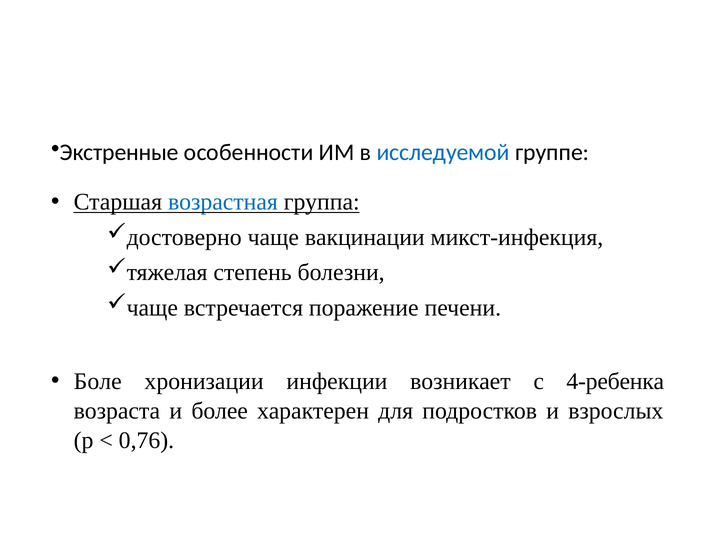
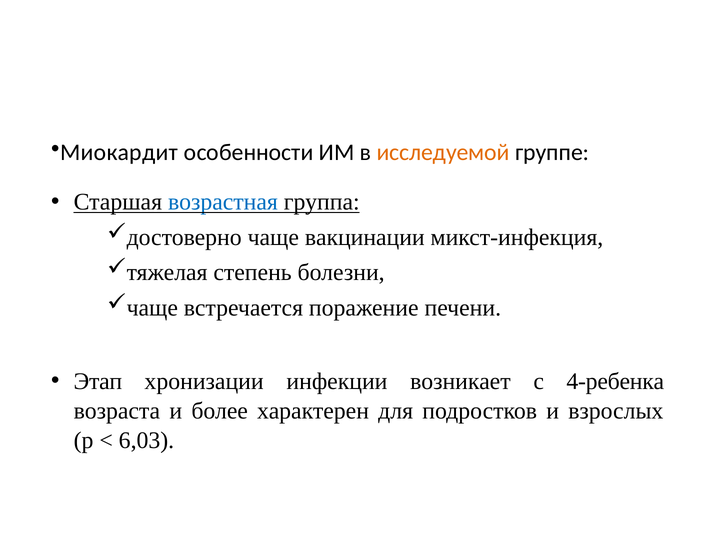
Экстренные: Экстренные -> Миокардит
исследуемой colour: blue -> orange
Боле: Боле -> Этап
0,76: 0,76 -> 6,03
